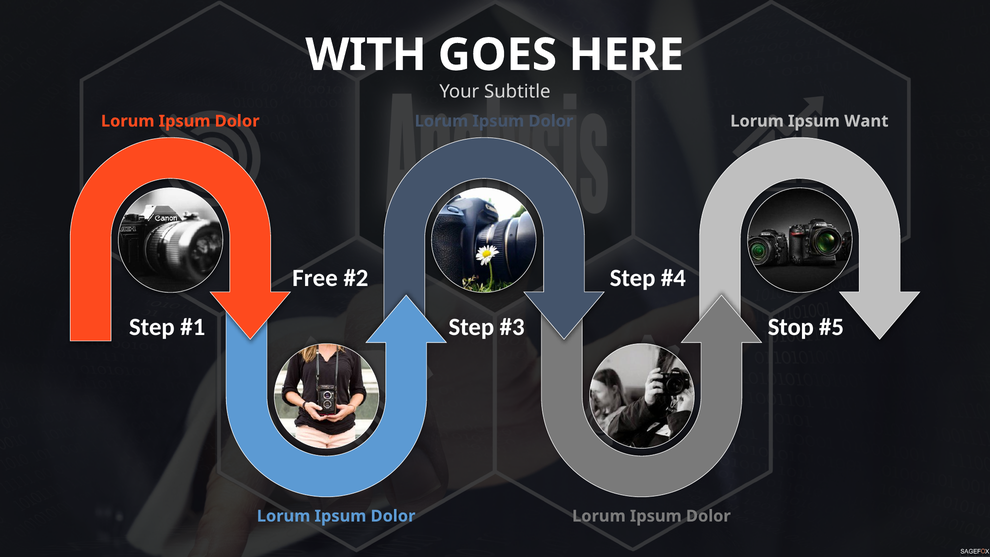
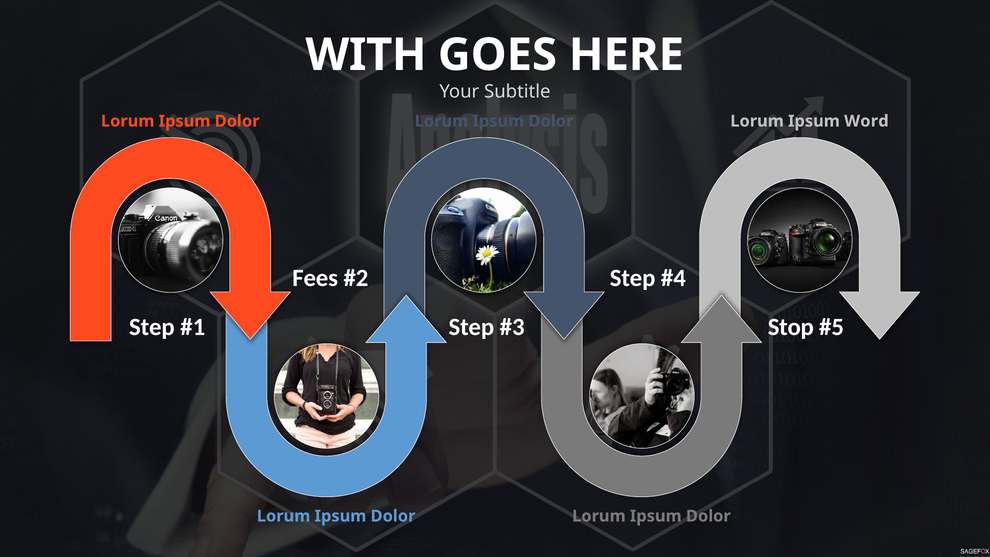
Want: Want -> Word
Free: Free -> Fees
